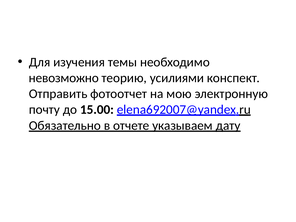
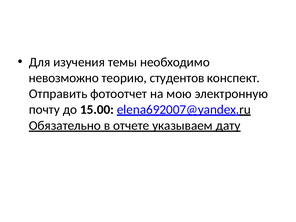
усилиями: усилиями -> студентов
